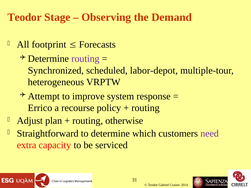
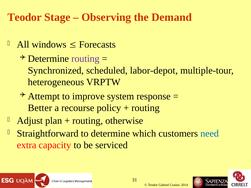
footprint: footprint -> windows
Errico: Errico -> Better
need colour: purple -> blue
